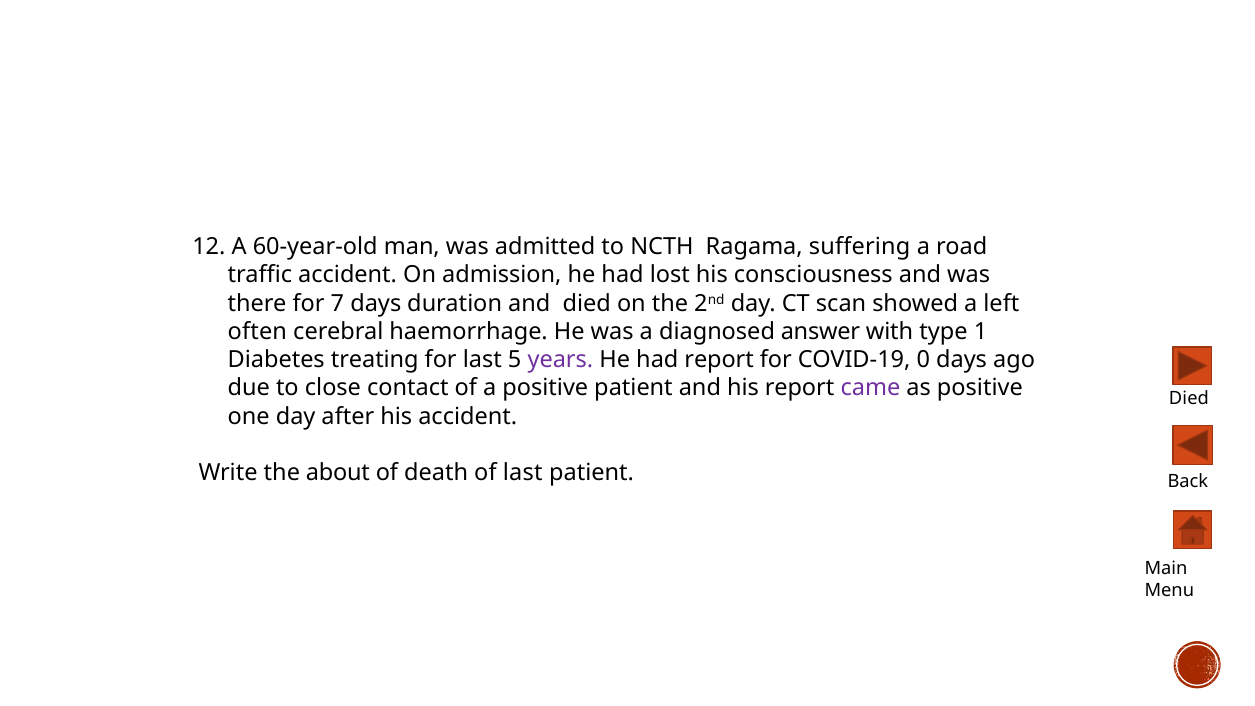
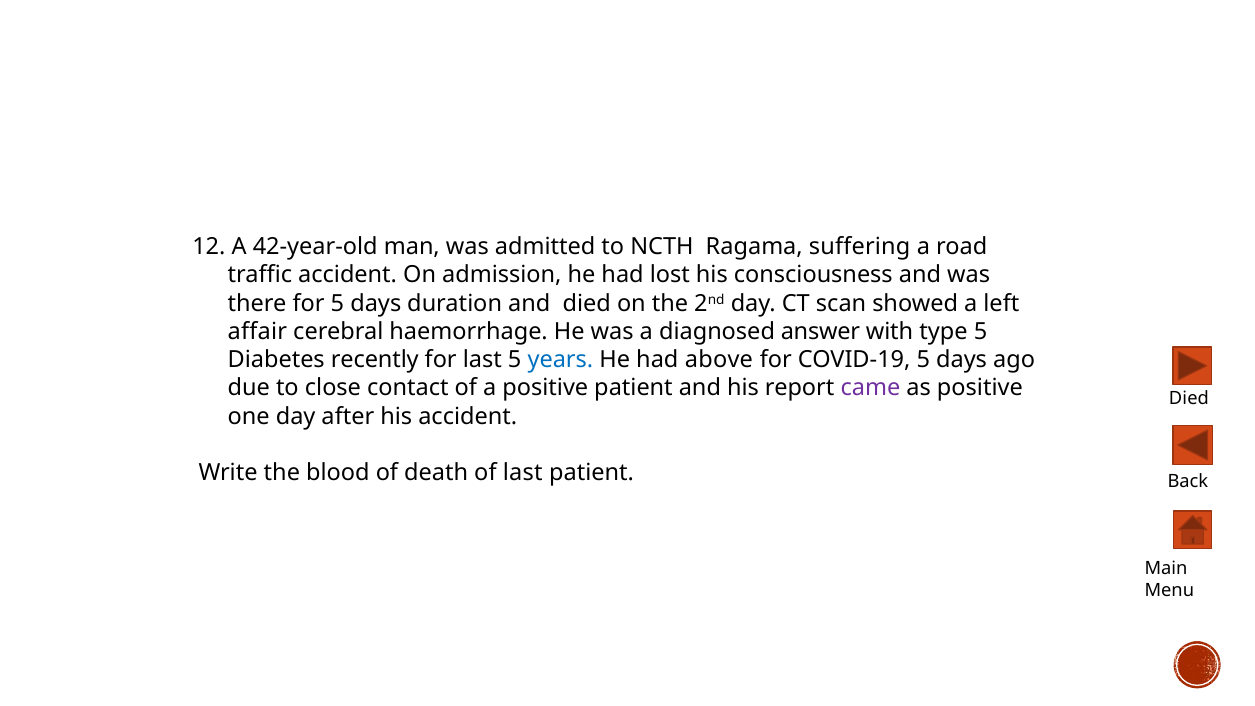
60-year-old: 60-year-old -> 42-year-old
for 7: 7 -> 5
often: often -> affair
type 1: 1 -> 5
treating: treating -> recently
years colour: purple -> blue
had report: report -> above
COVID-19 0: 0 -> 5
about: about -> blood
